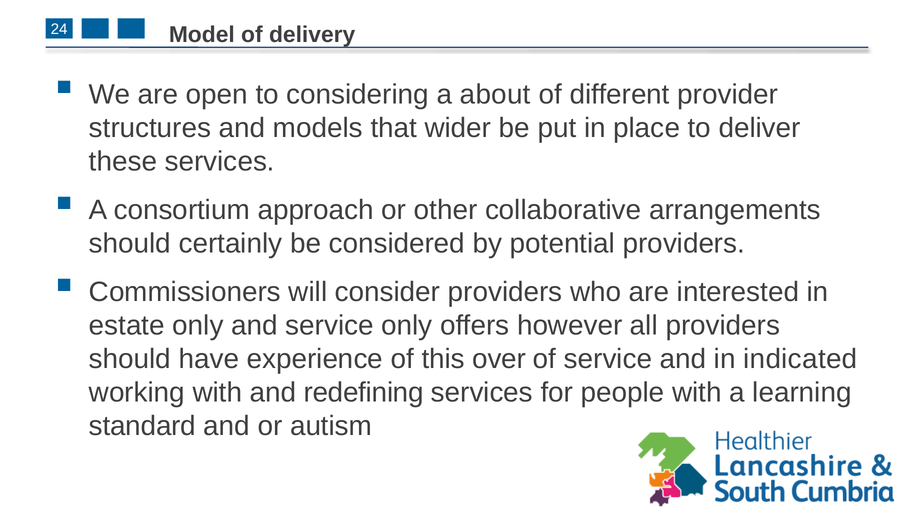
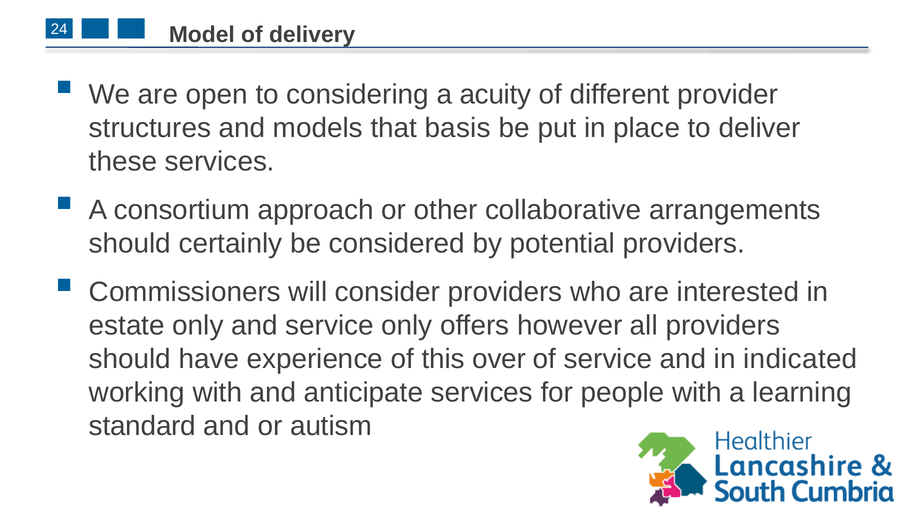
about: about -> acuity
wider: wider -> basis
redefining: redefining -> anticipate
